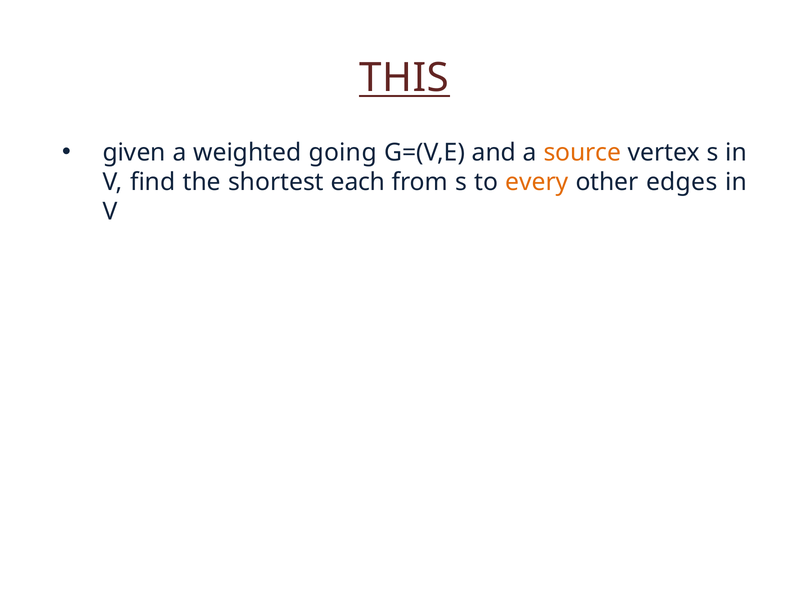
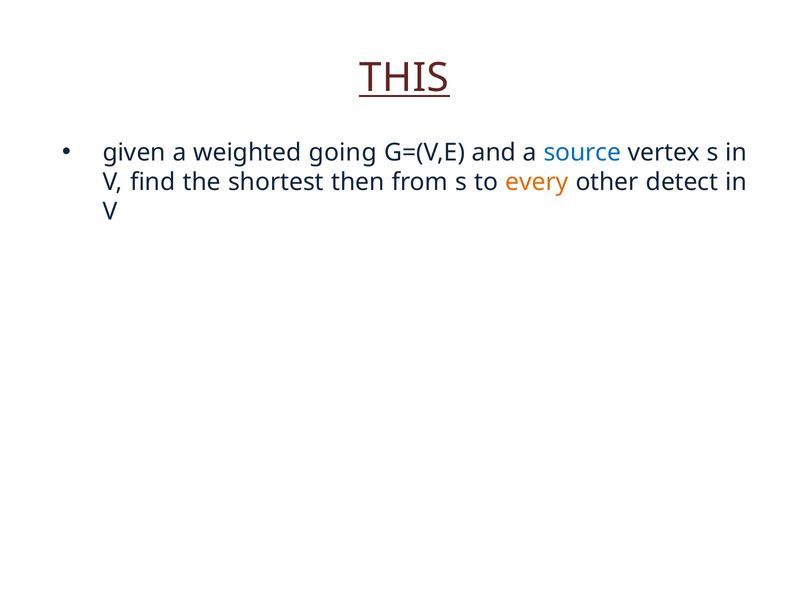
source colour: orange -> blue
each: each -> then
edges: edges -> detect
